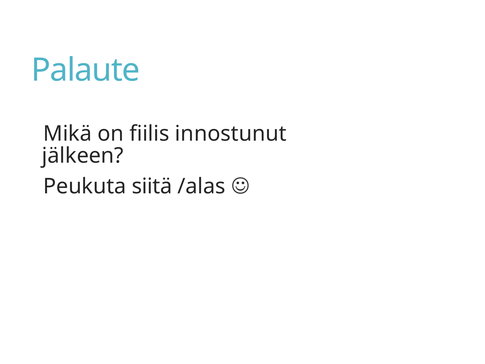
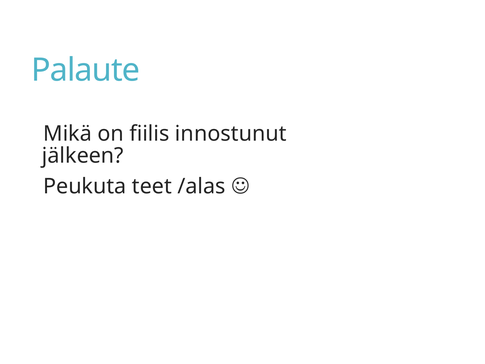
siitä: siitä -> teet
